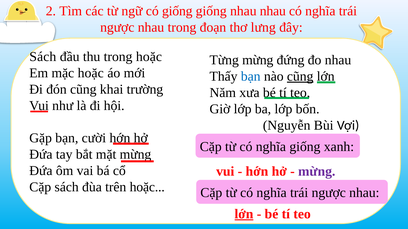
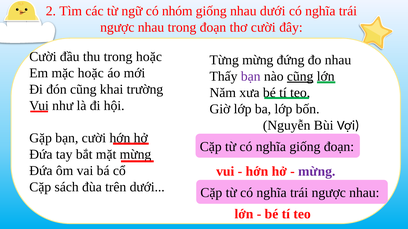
có giống: giống -> nhóm
nhau nhau: nhau -> dưới
thơ lưng: lưng -> cười
Sách at (43, 57): Sách -> Cười
bạn at (251, 77) colour: blue -> purple
giống xanh: xanh -> đoạn
trên hoặc: hoặc -> dưới
lớn at (244, 215) underline: present -> none
